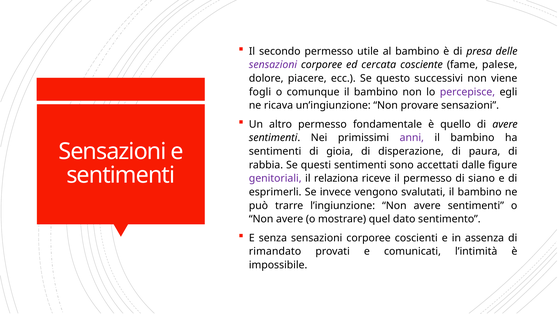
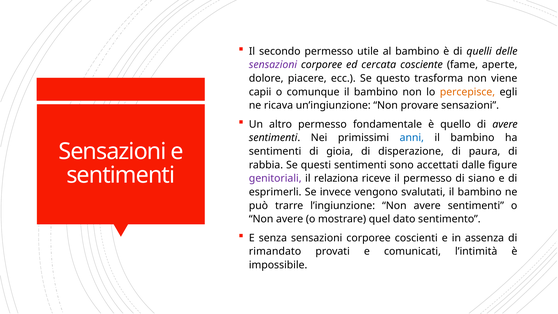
presa: presa -> quelli
palese: palese -> aperte
successivi: successivi -> trasforma
fogli: fogli -> capii
percepisce colour: purple -> orange
anni colour: purple -> blue
